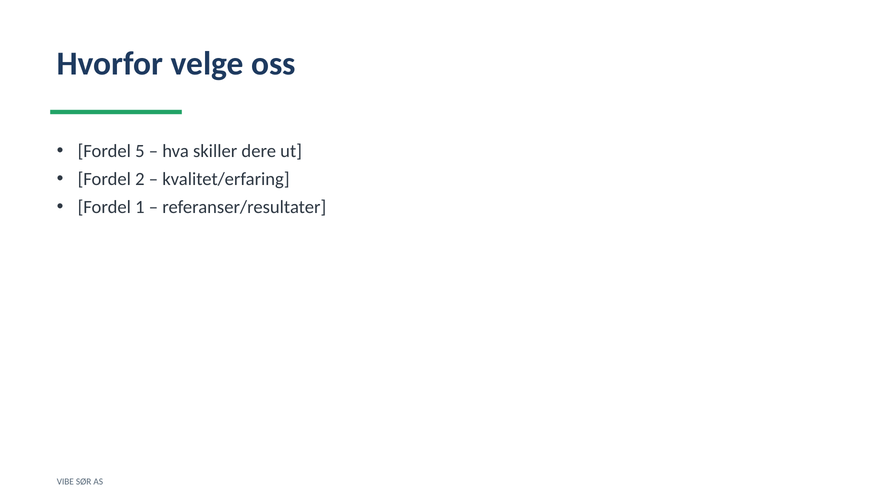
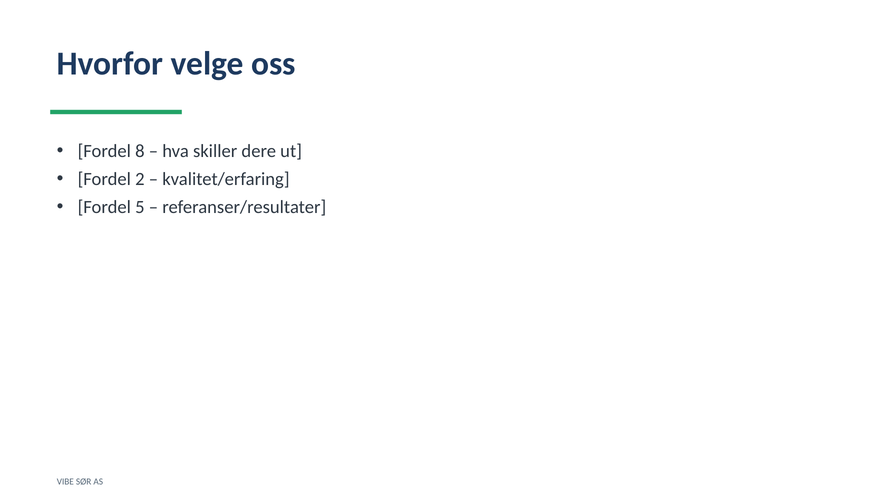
5: 5 -> 8
1: 1 -> 5
